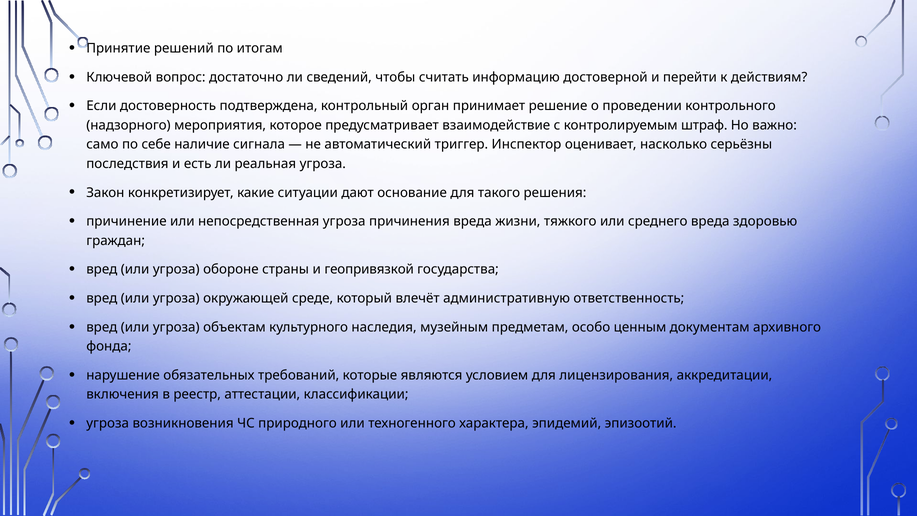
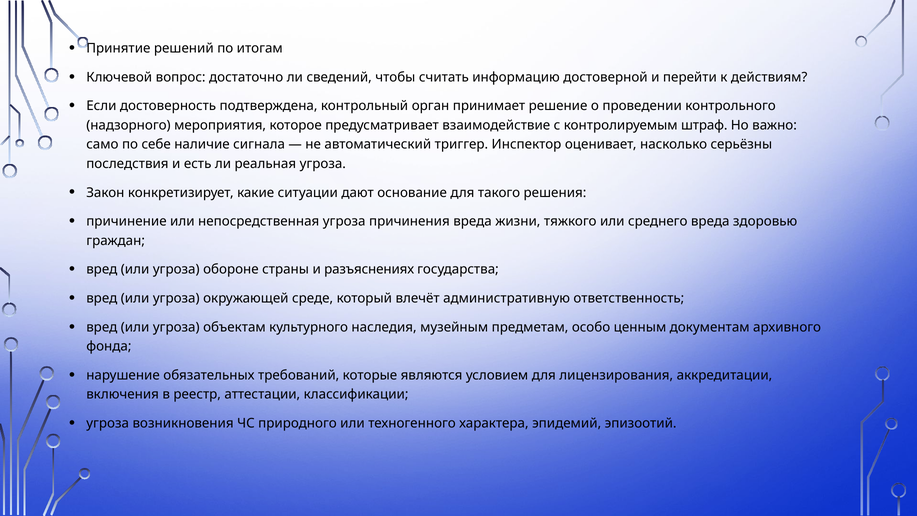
геопривязкой: геопривязкой -> разъяснениях
